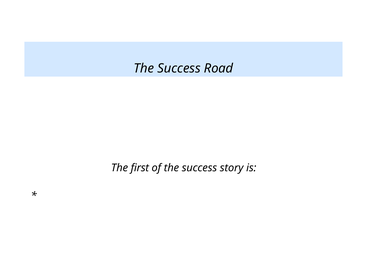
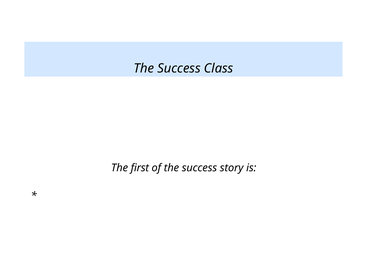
Road: Road -> Class
